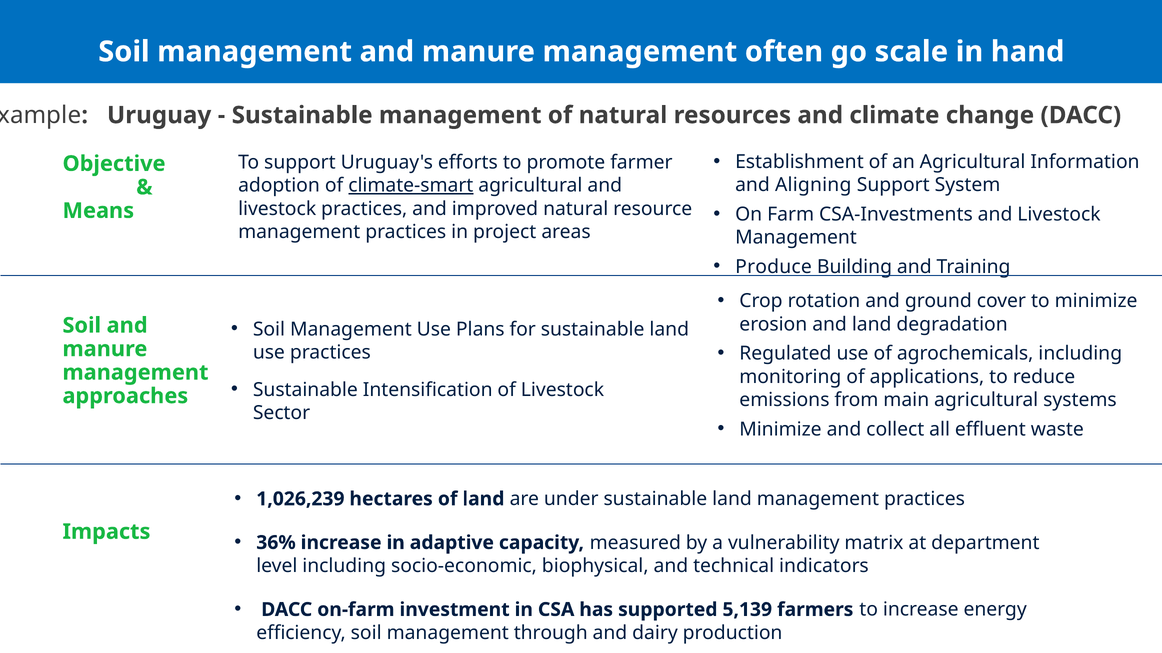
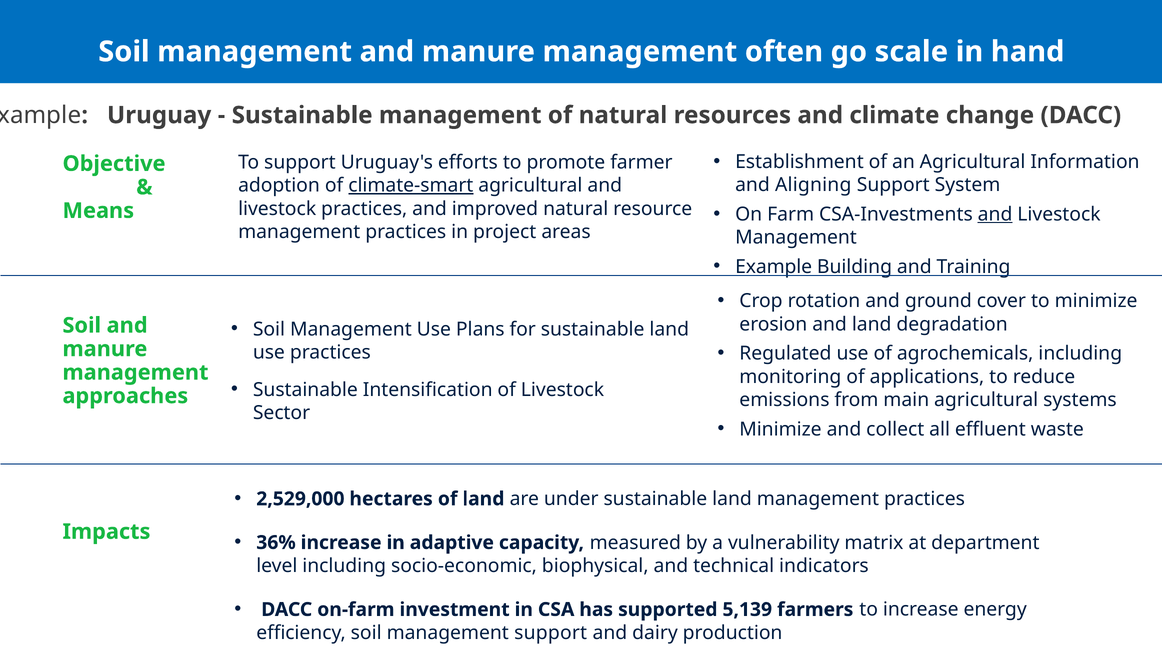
and at (995, 215) underline: none -> present
Produce at (774, 267): Produce -> Example
1,026,239: 1,026,239 -> 2,529,000
management through: through -> support
